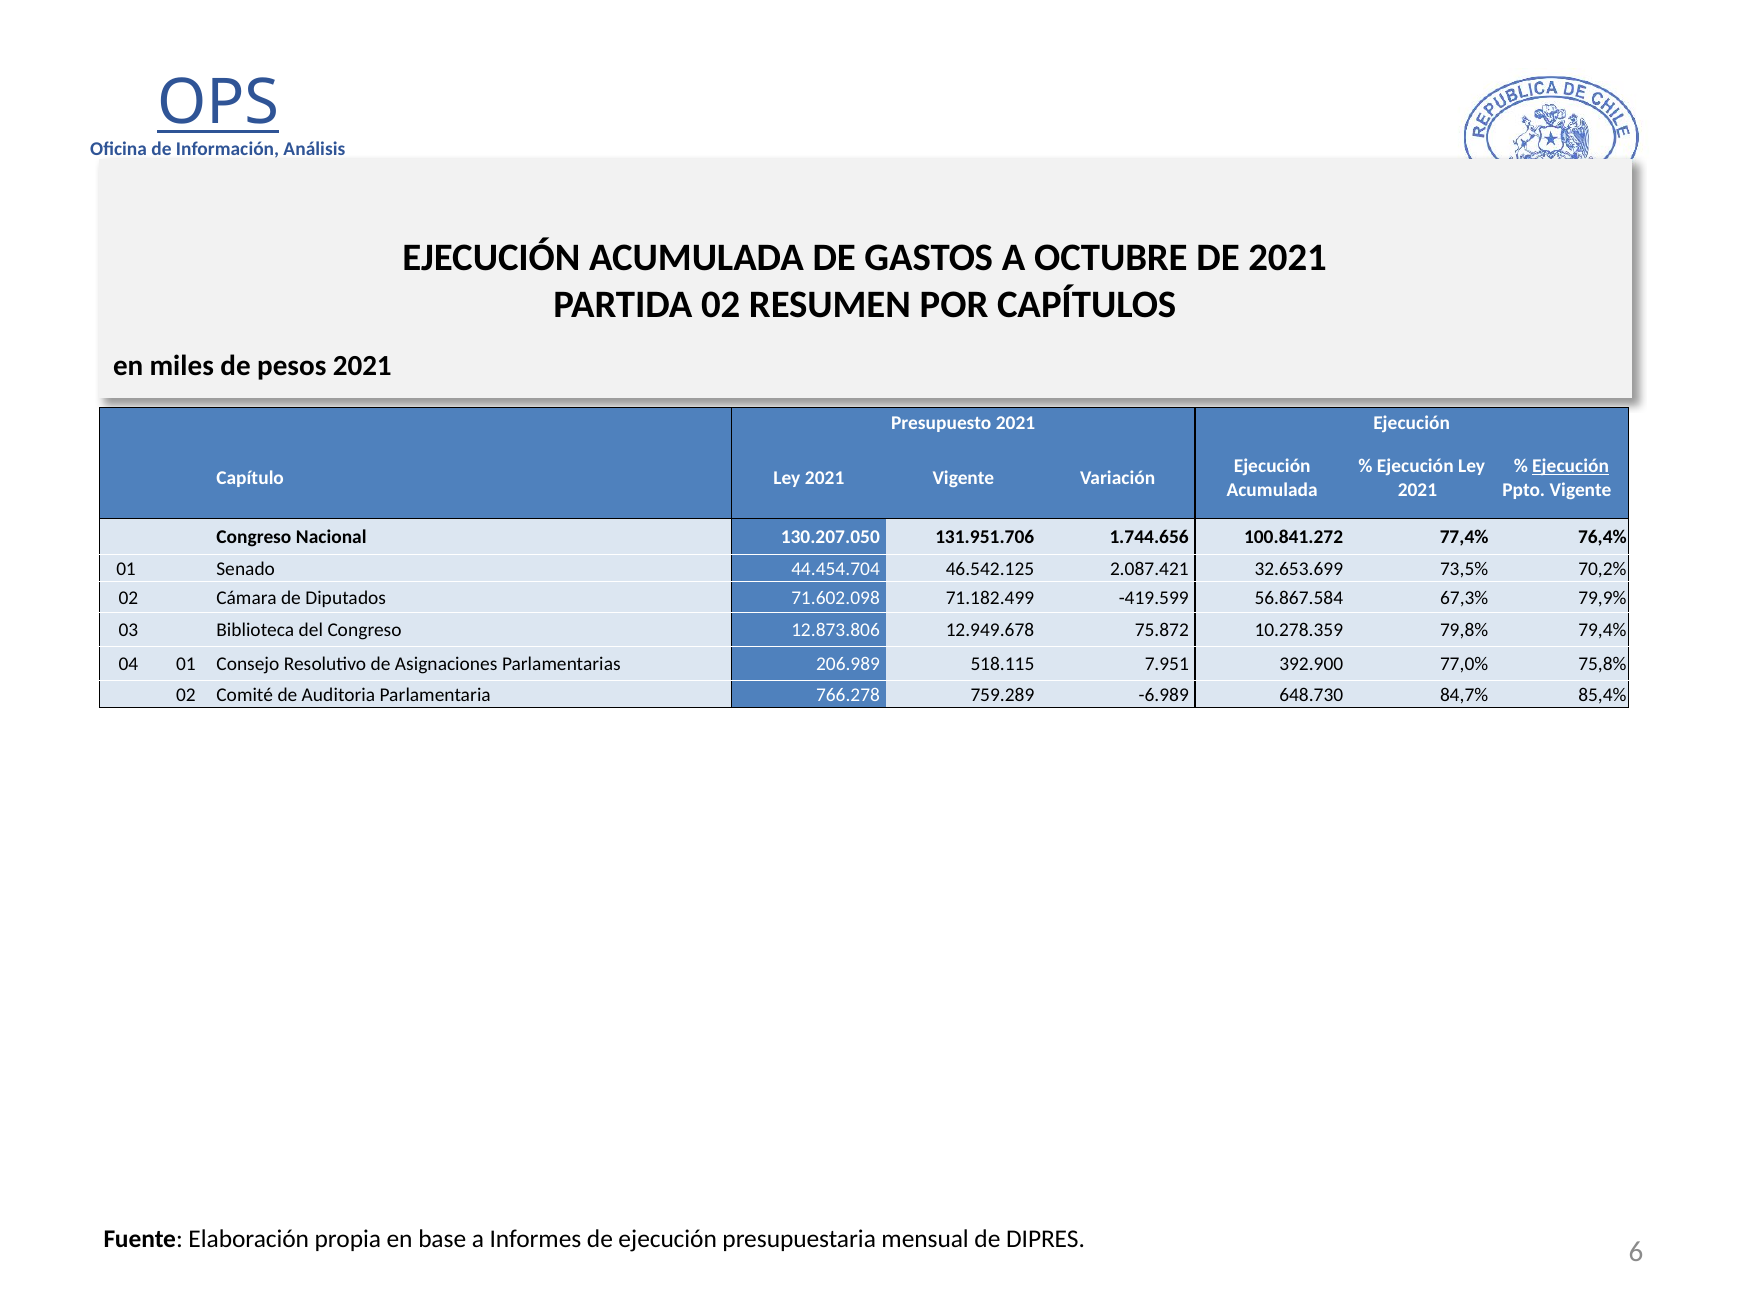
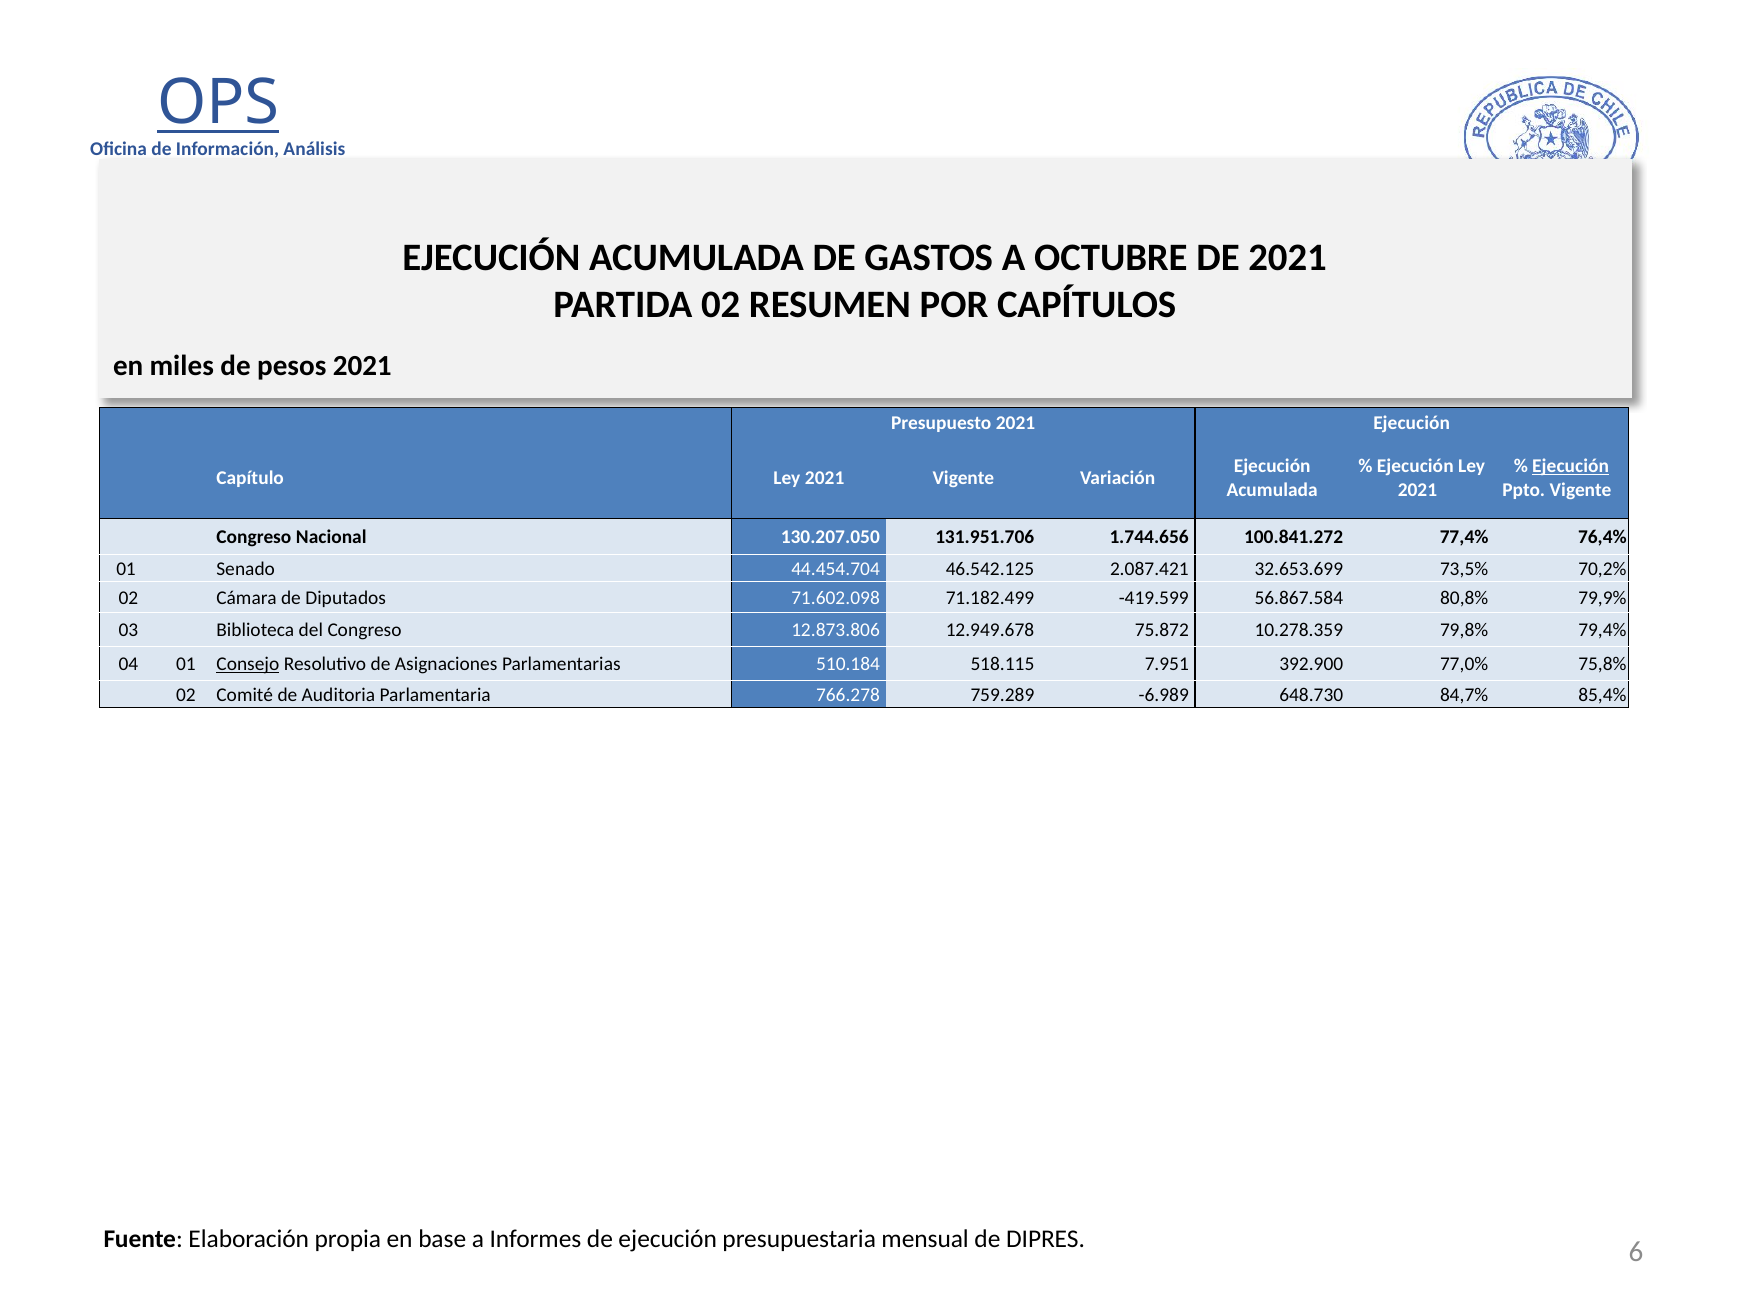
67,3%: 67,3% -> 80,8%
Consejo underline: none -> present
206.989: 206.989 -> 510.184
